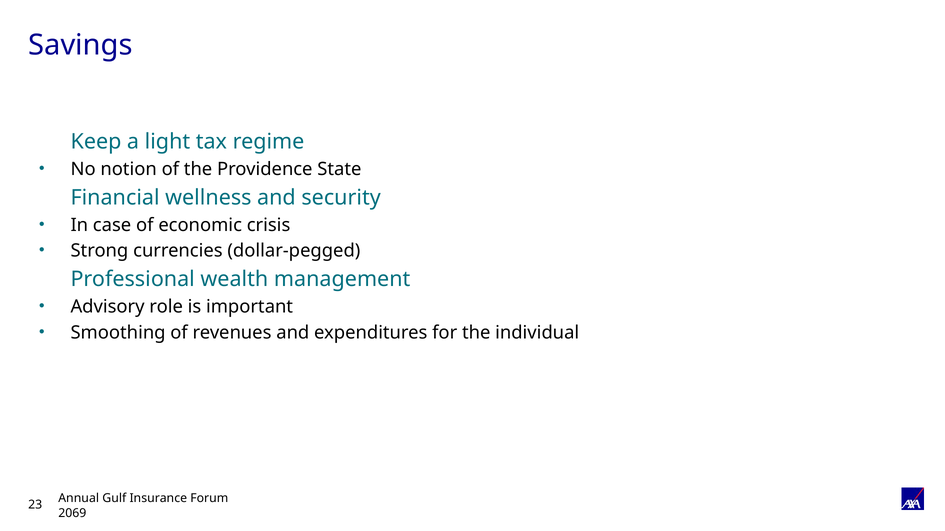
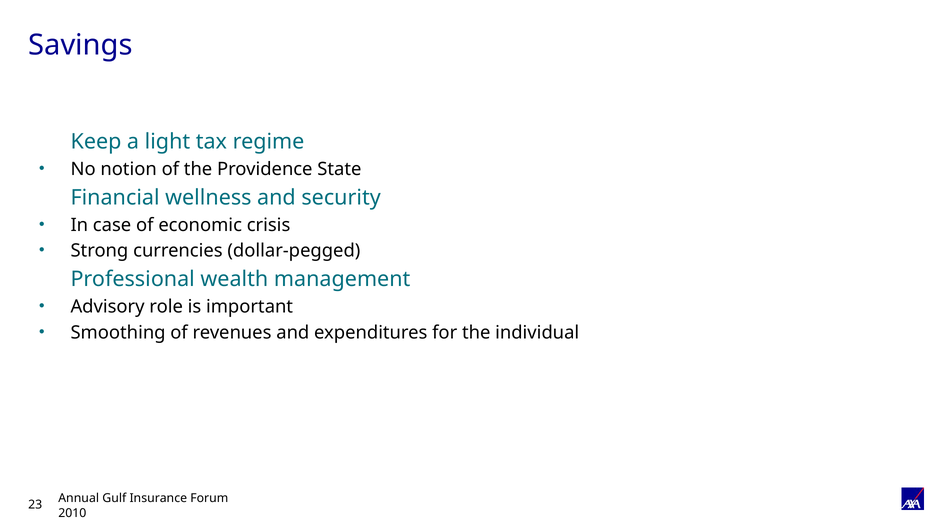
2069: 2069 -> 2010
